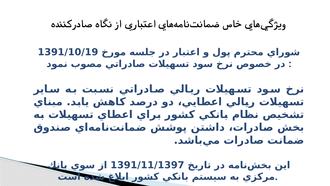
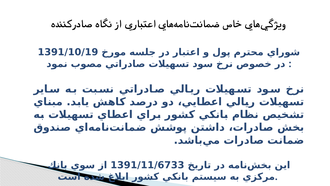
1391/11/1397: 1391/11/1397 -> 1391/11/6733
